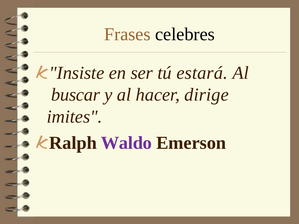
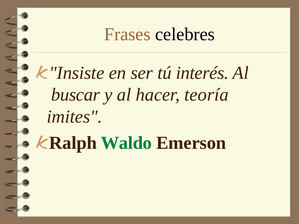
estará: estará -> interés
dirige: dirige -> teoría
Waldo colour: purple -> green
